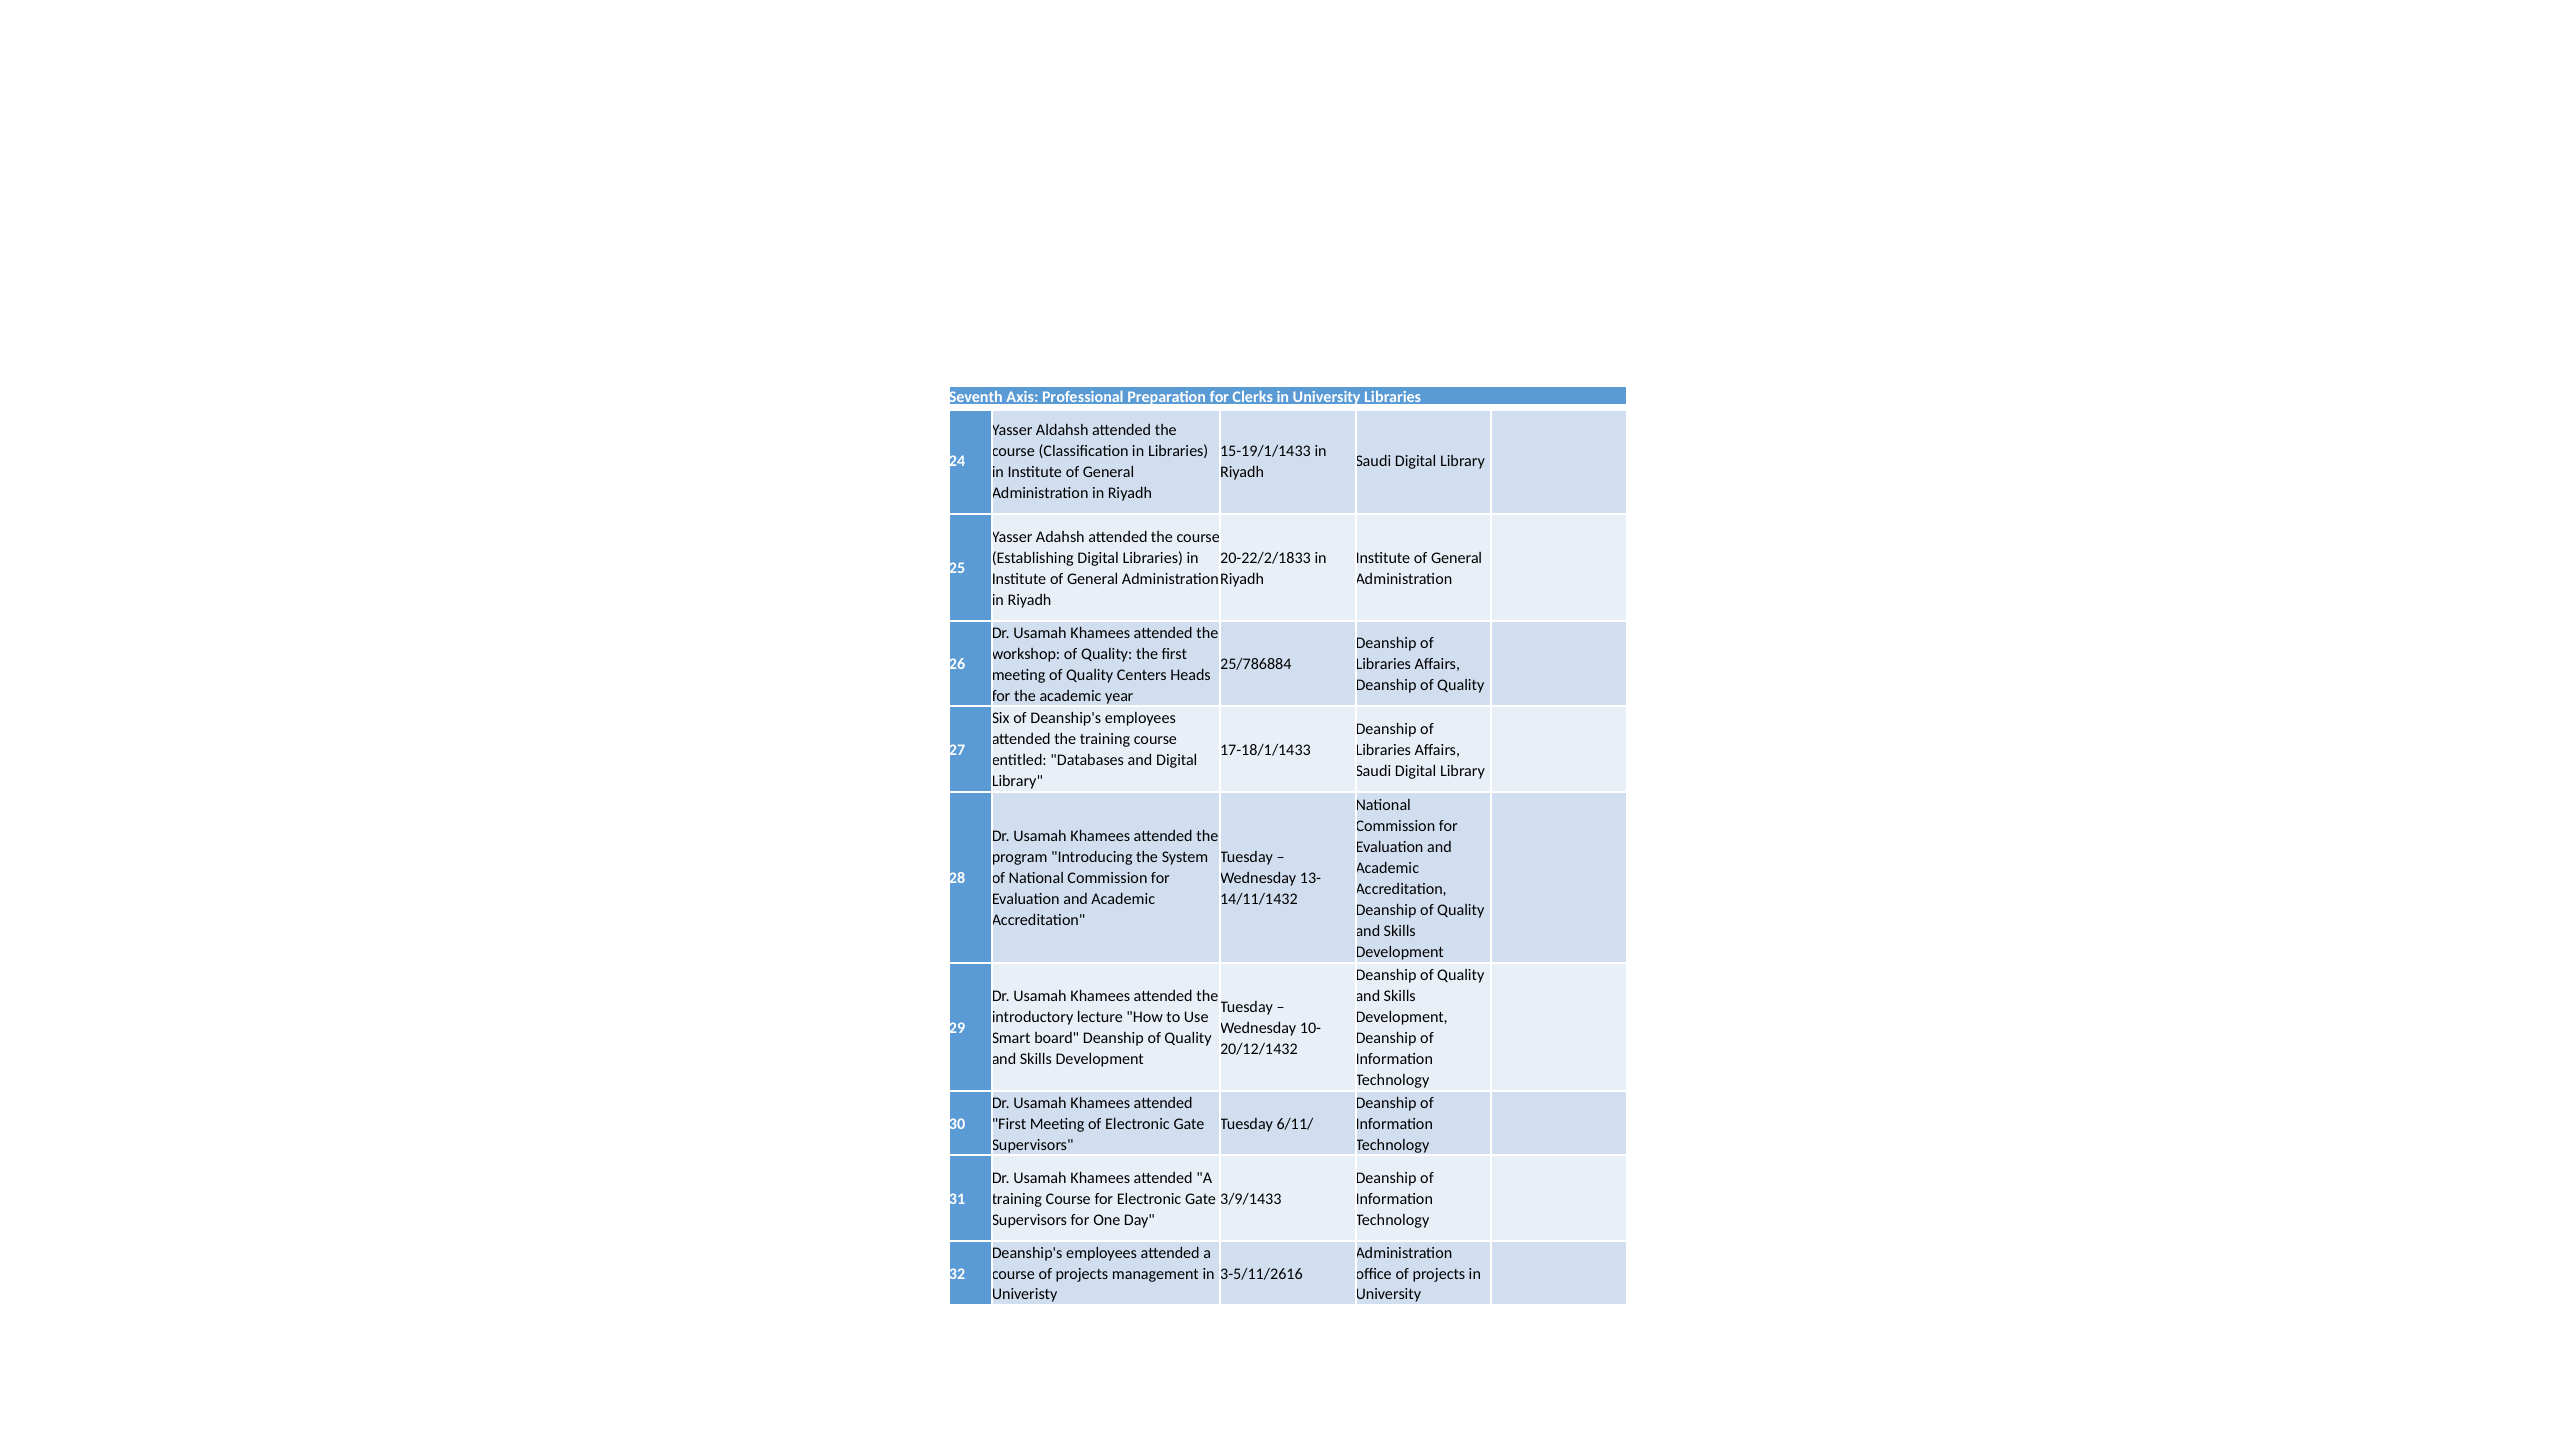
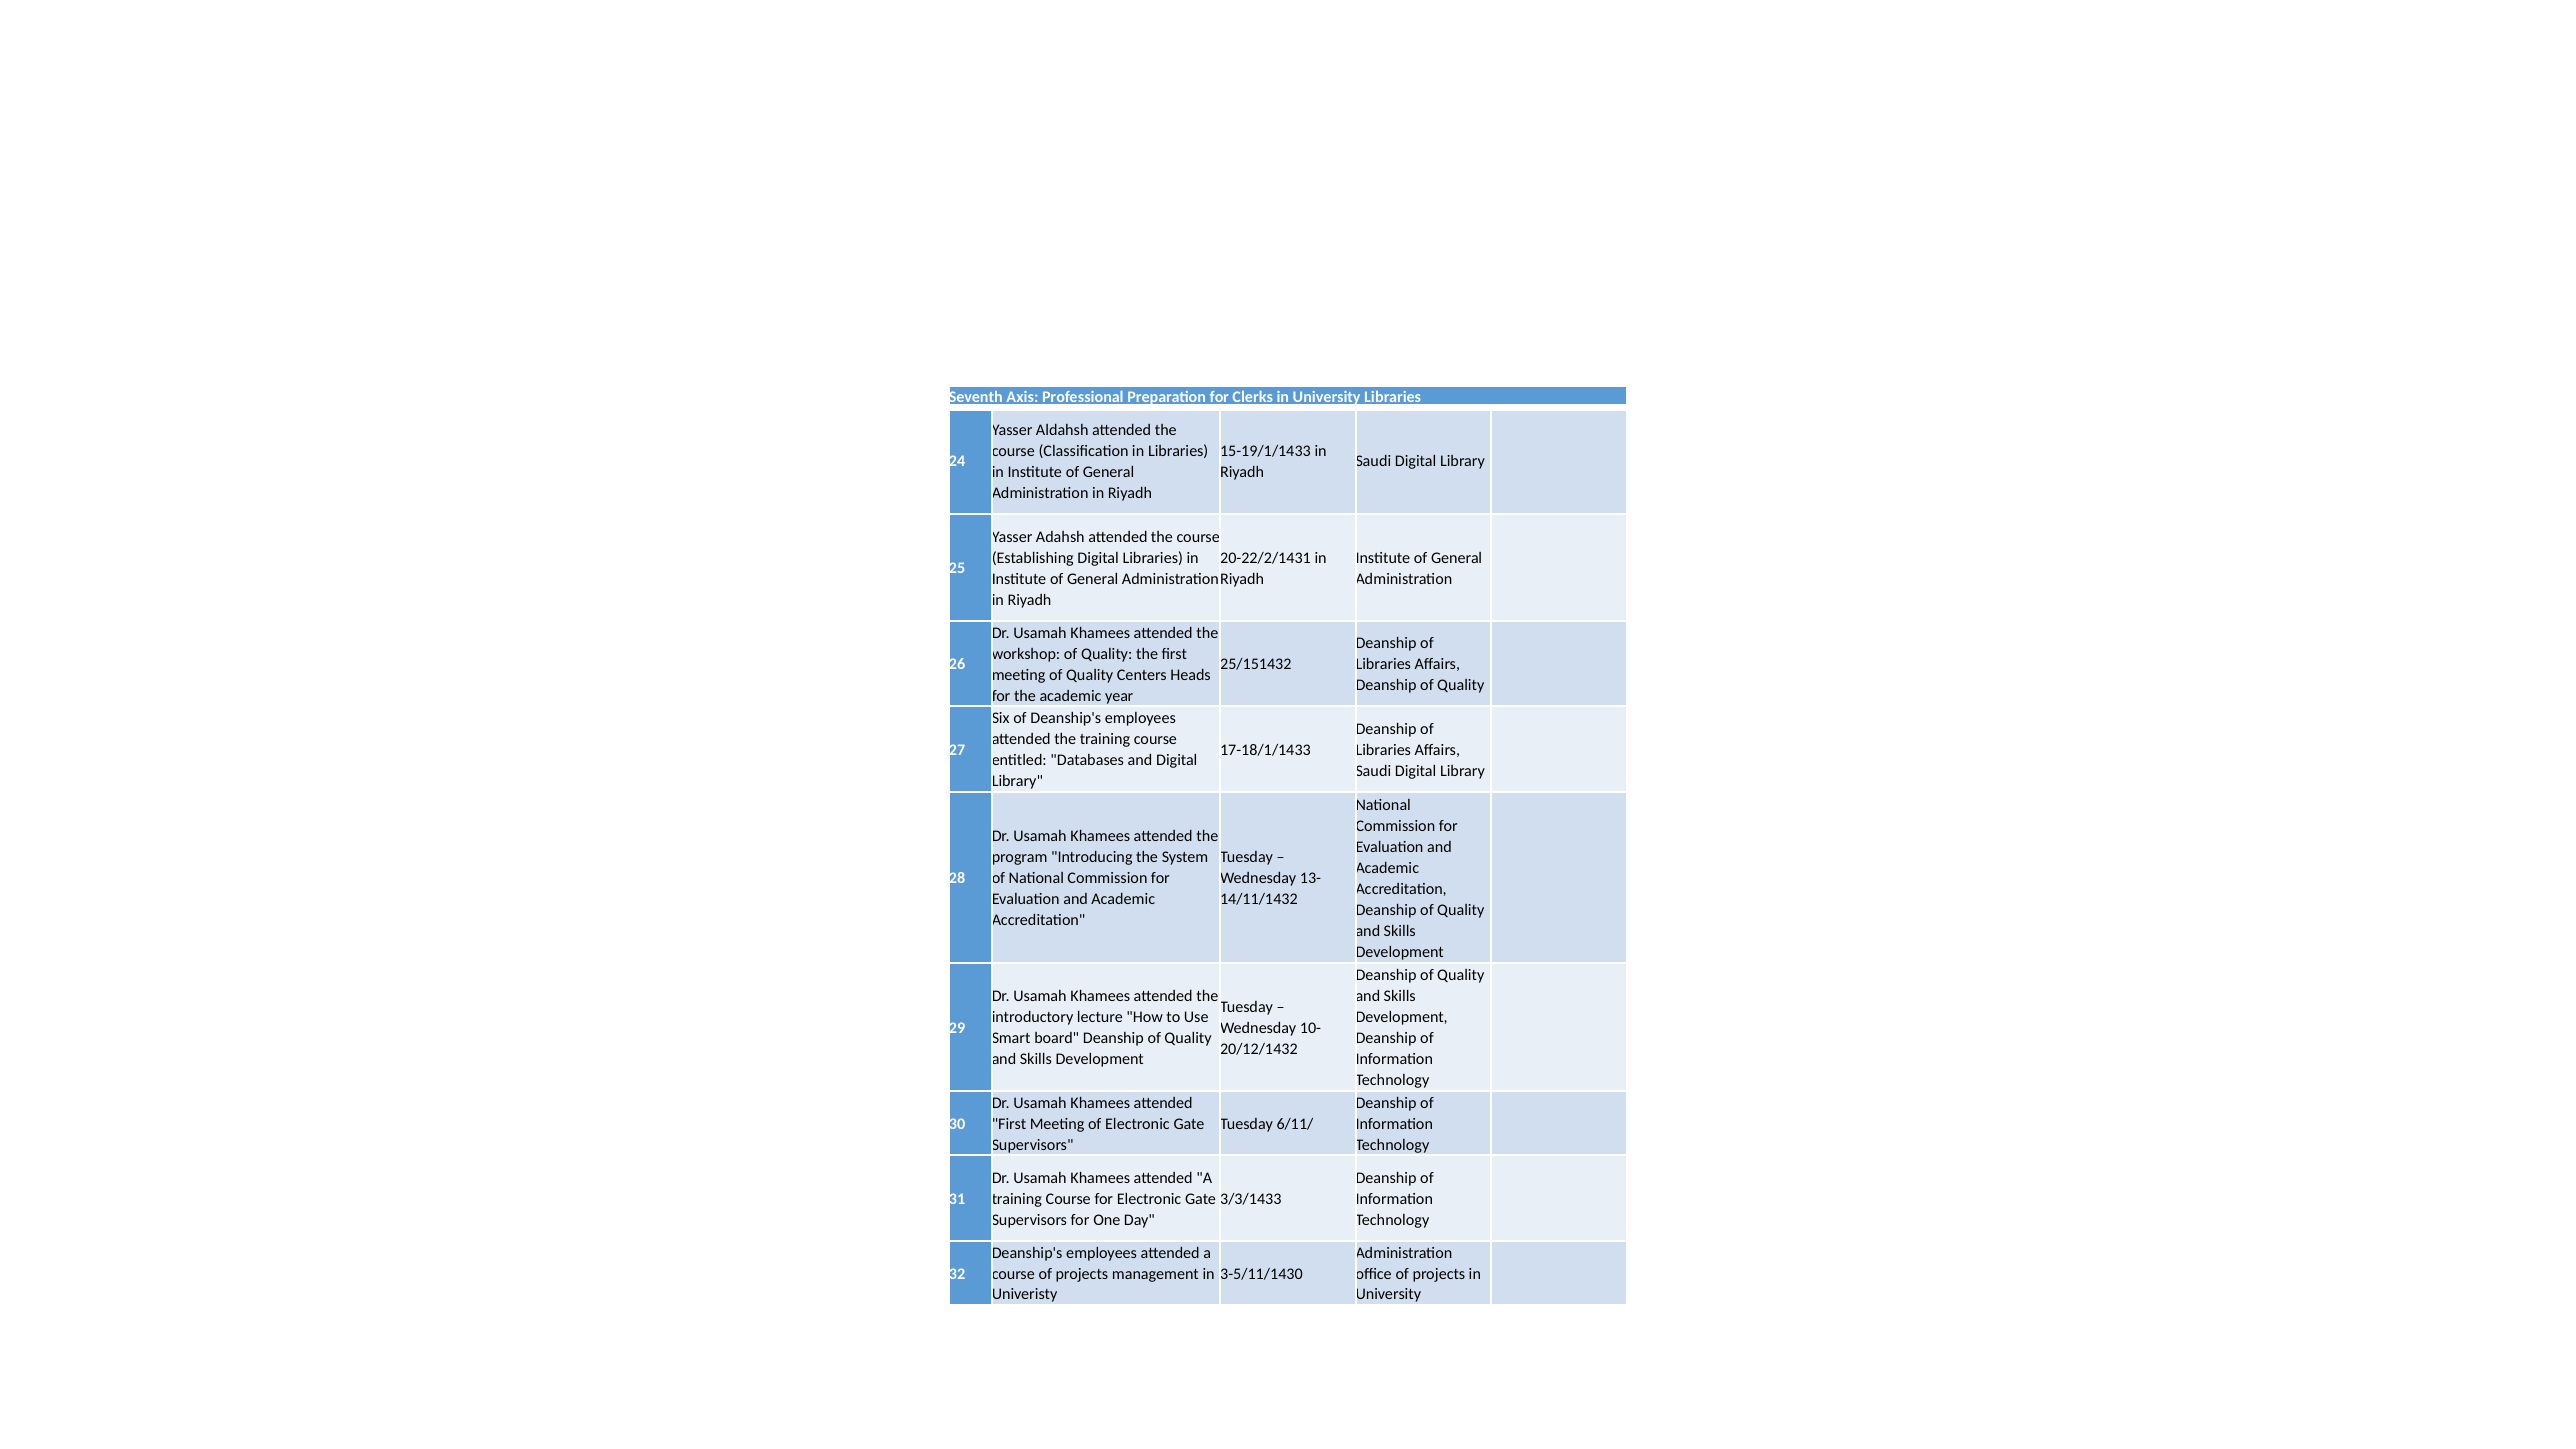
20-22/2/1833: 20-22/2/1833 -> 20-22/2/1431
25/786884: 25/786884 -> 25/151432
3/9/1433: 3/9/1433 -> 3/3/1433
3-5/11/2616: 3-5/11/2616 -> 3-5/11/1430
